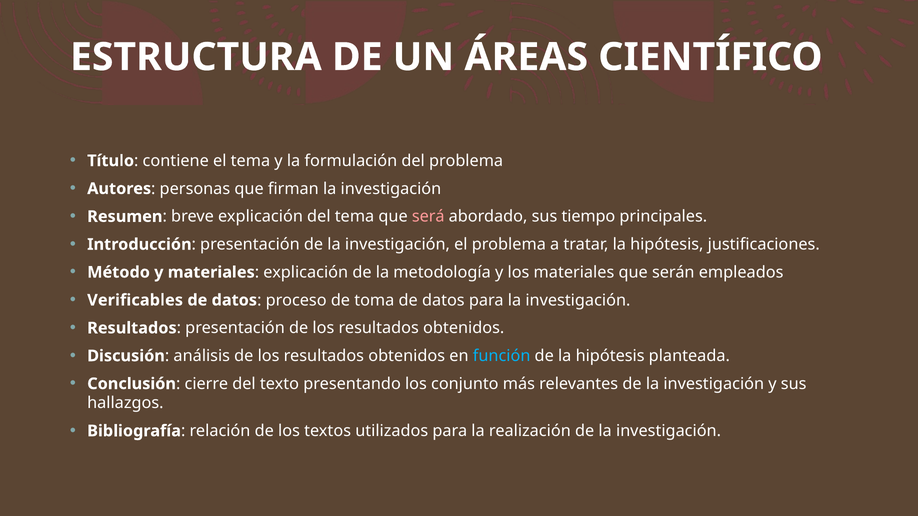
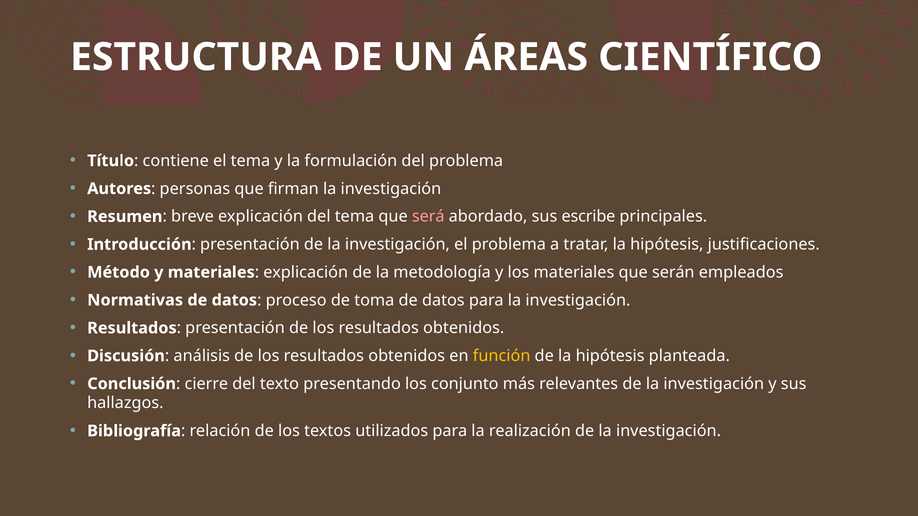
tiempo: tiempo -> escribe
Verificables: Verificables -> Normativas
función colour: light blue -> yellow
